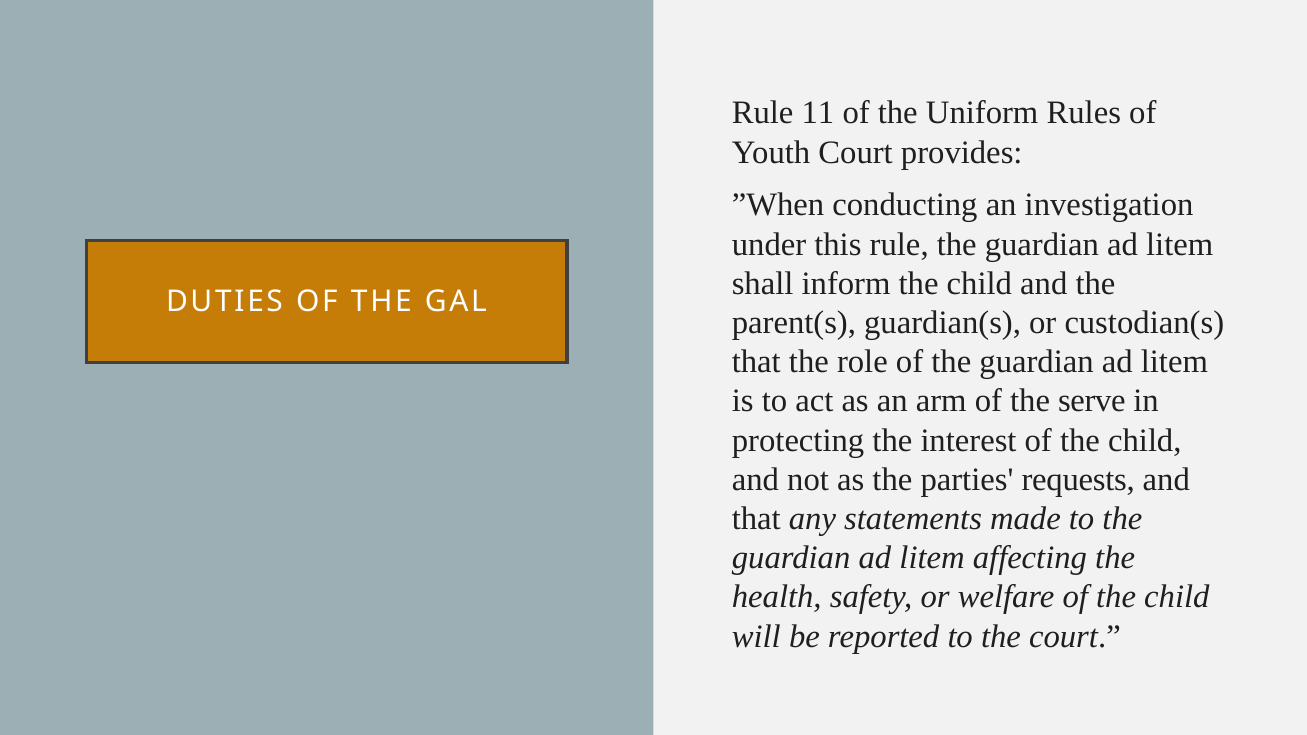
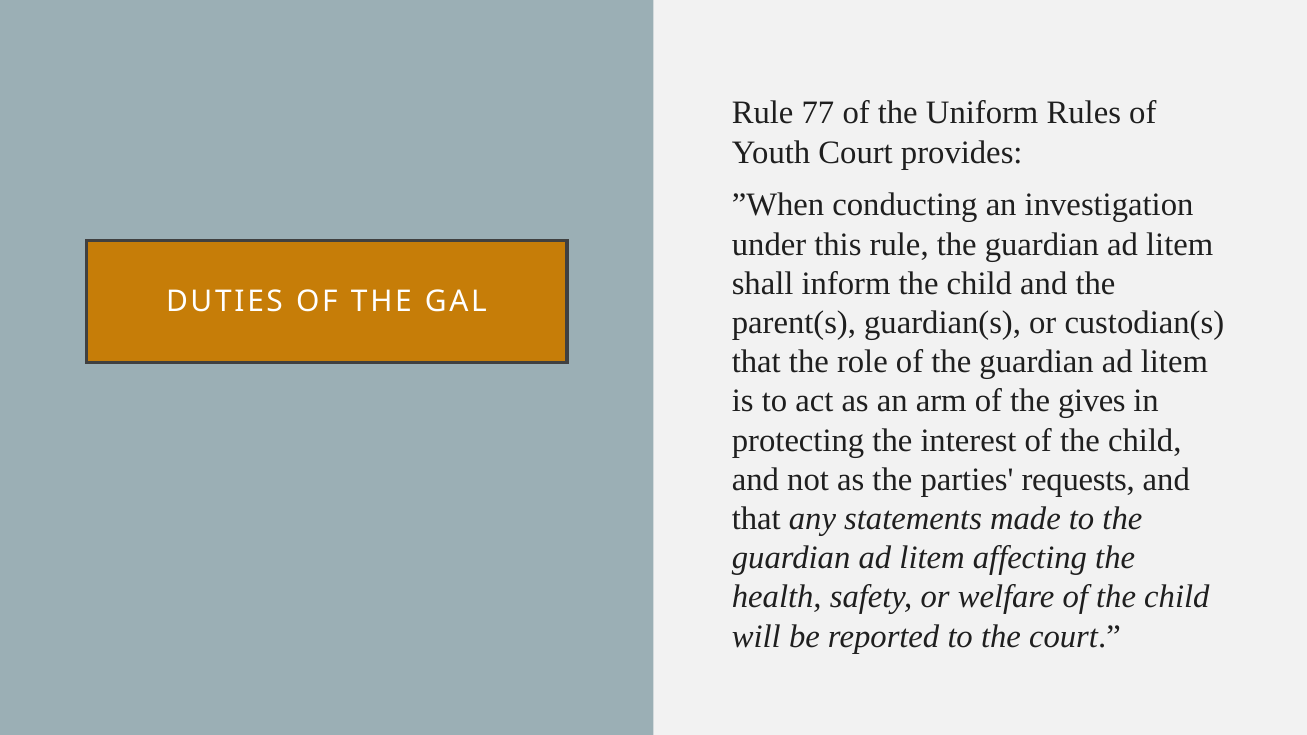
11: 11 -> 77
serve: serve -> gives
